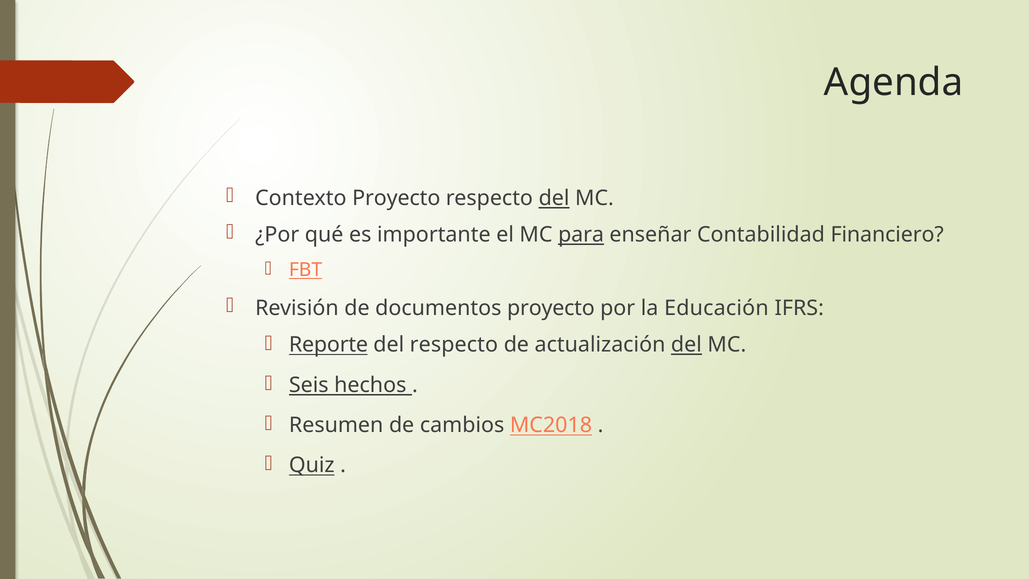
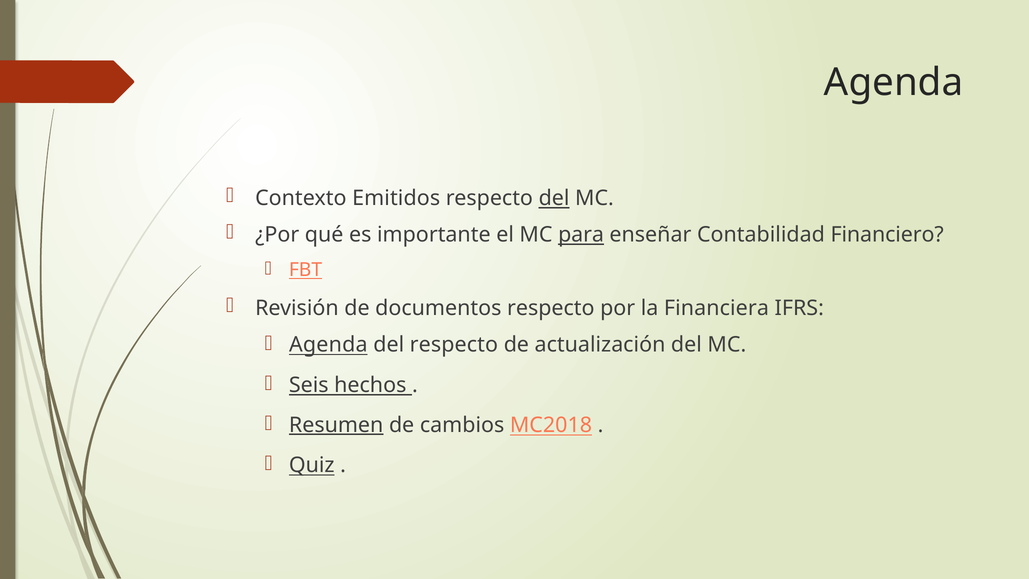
Contexto Proyecto: Proyecto -> Emitidos
documentos proyecto: proyecto -> respecto
Educación: Educación -> Financiera
Reporte at (328, 345): Reporte -> Agenda
del at (686, 345) underline: present -> none
Resumen underline: none -> present
